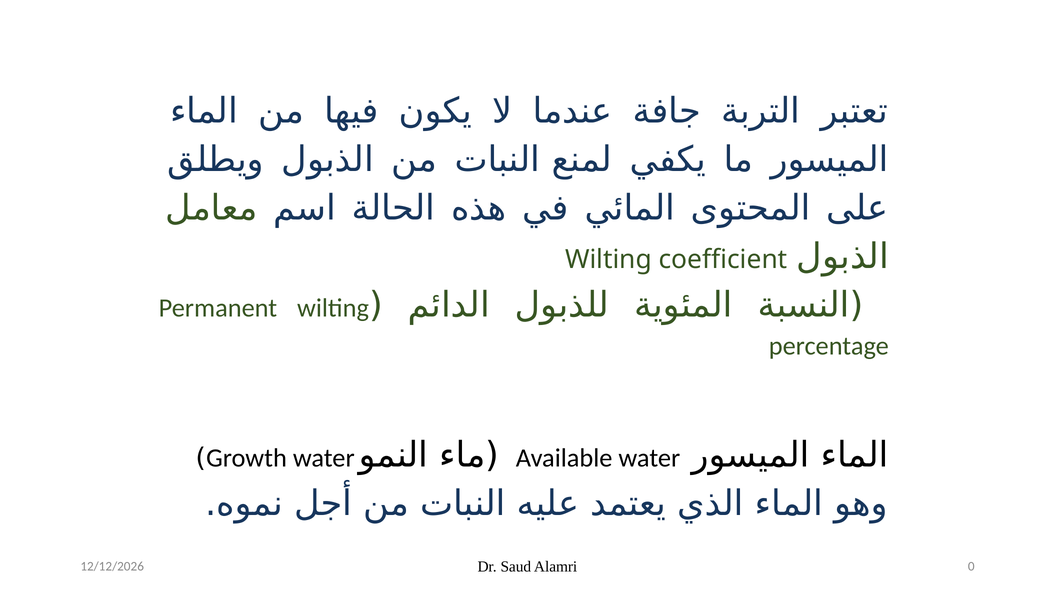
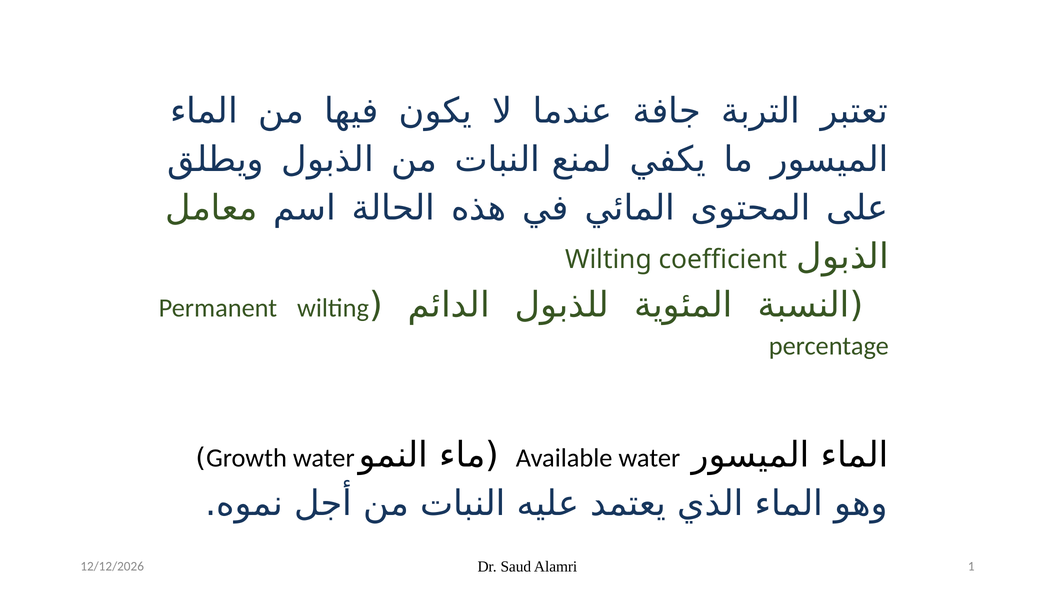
0: 0 -> 1
